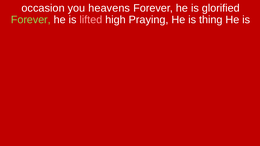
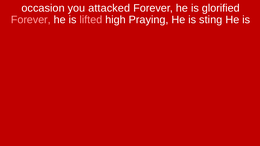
heavens: heavens -> attacked
Forever at (31, 20) colour: light green -> pink
thing: thing -> sting
